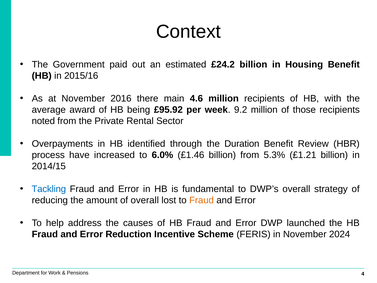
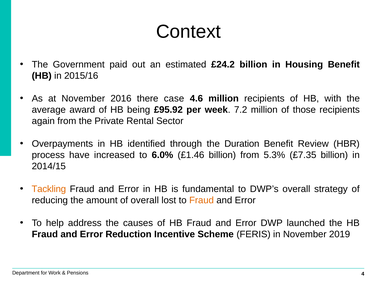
main: main -> case
9.2: 9.2 -> 7.2
noted: noted -> again
£1.21: £1.21 -> £7.35
Tackling colour: blue -> orange
2024: 2024 -> 2019
